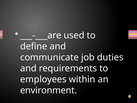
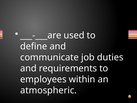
environment: environment -> atmospheric
